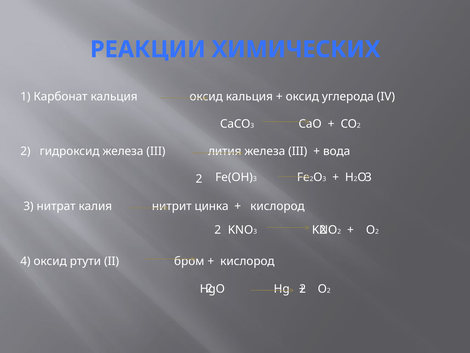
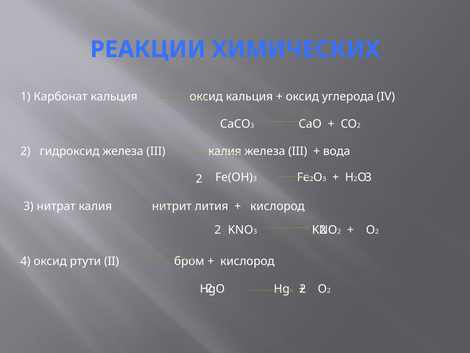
III лития: лития -> калия
цинка: цинка -> лития
